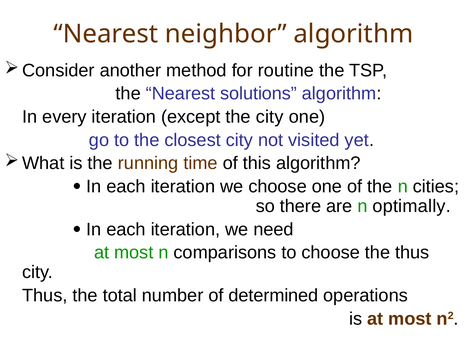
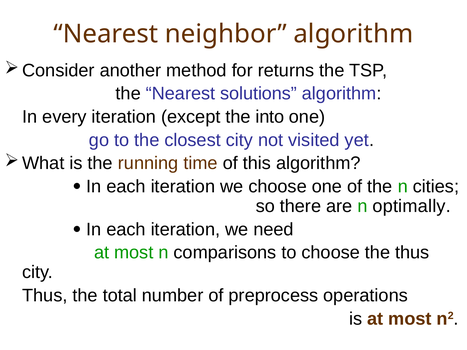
routine: routine -> returns
the city: city -> into
determined: determined -> preprocess
